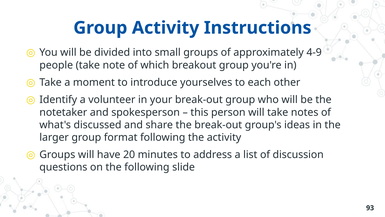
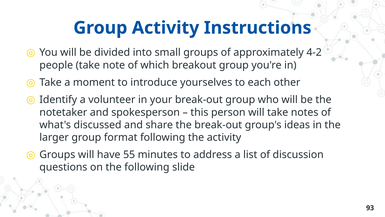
4-9: 4-9 -> 4-2
20: 20 -> 55
